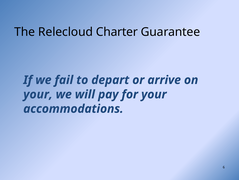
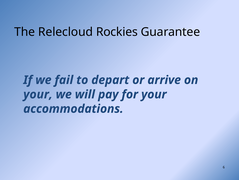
Charter: Charter -> Rockies
